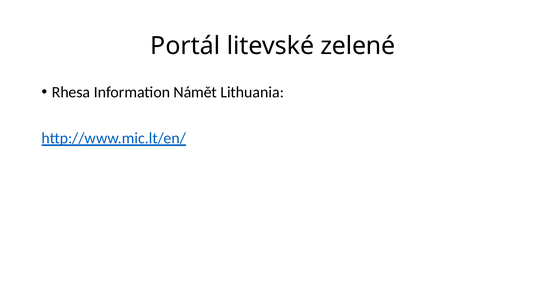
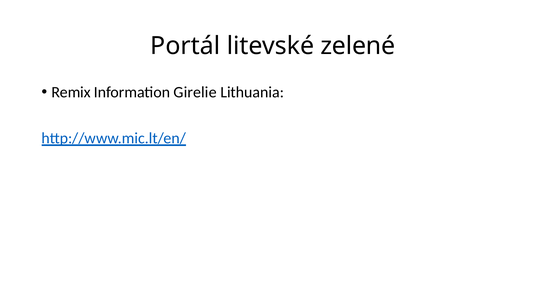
Rhesa: Rhesa -> Remix
Námět: Námět -> Girelie
